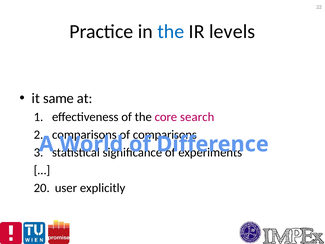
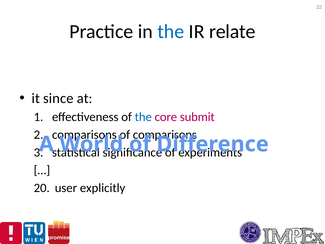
levels: levels -> relate
same: same -> since
the at (143, 117) colour: black -> blue
search: search -> submit
